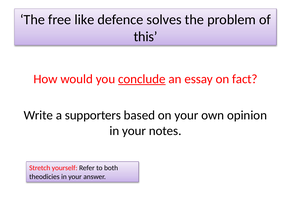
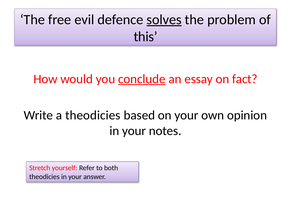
like: like -> evil
solves underline: none -> present
a supporters: supporters -> theodicies
